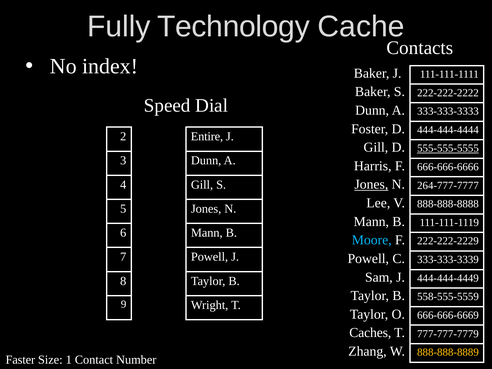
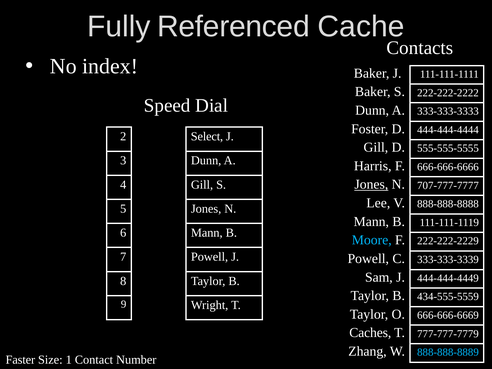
Technology: Technology -> Referenced
Entire: Entire -> Select
555-555-5555 underline: present -> none
264-777-7777: 264-777-7777 -> 707-777-7777
558-555-5559: 558-555-5559 -> 434-555-5559
888-888-8889 colour: yellow -> light blue
